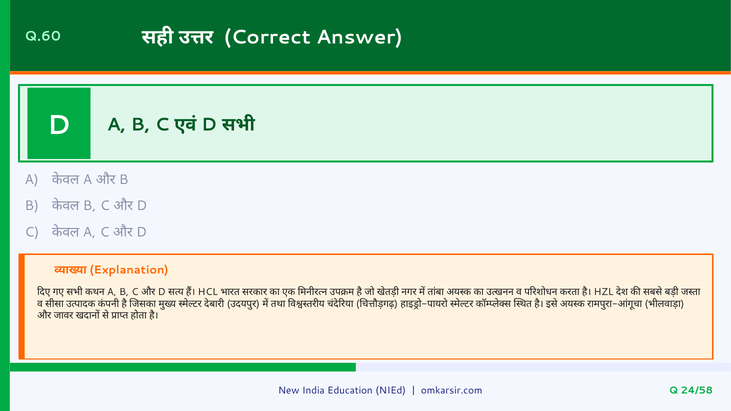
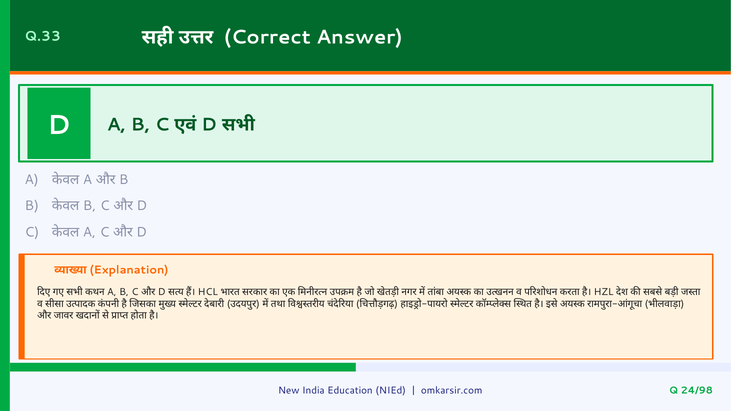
Q.60: Q.60 -> Q.33
24/58: 24/58 -> 24/98
